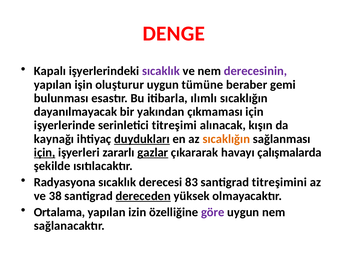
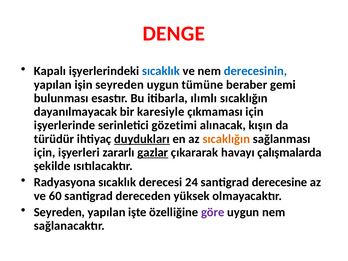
sıcaklık at (161, 71) colour: purple -> blue
derecesinin colour: purple -> blue
işin oluşturur: oluşturur -> seyreden
yakından: yakından -> karesiyle
titreşimi: titreşimi -> gözetimi
kaynağı: kaynağı -> türüdür
için at (45, 152) underline: present -> none
83: 83 -> 24
titreşimini: titreşimini -> derecesine
38: 38 -> 60
dereceden underline: present -> none
Ortalama at (59, 212): Ortalama -> Seyreden
izin: izin -> işte
